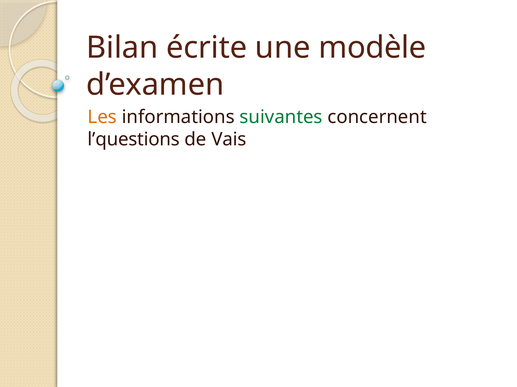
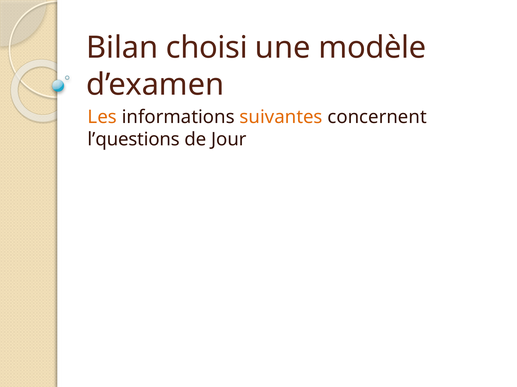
écrite: écrite -> choisi
suivantes colour: green -> orange
Vais: Vais -> Jour
